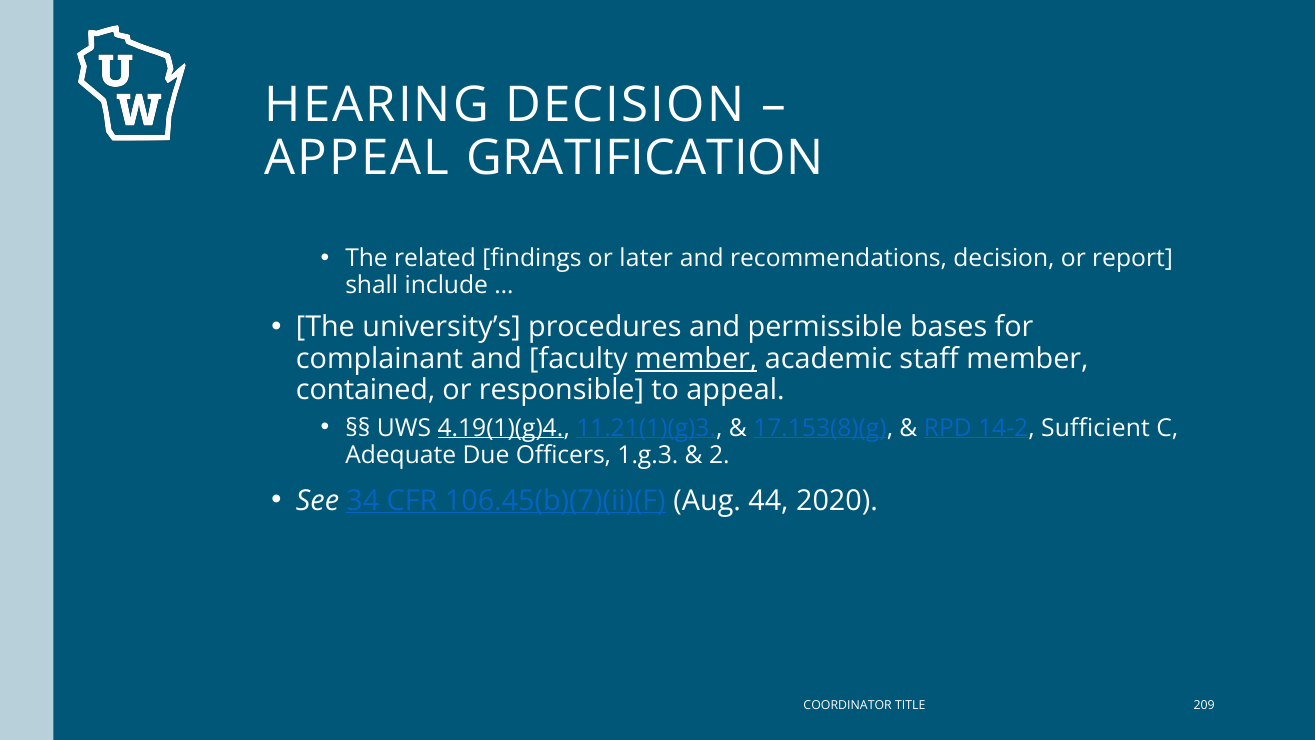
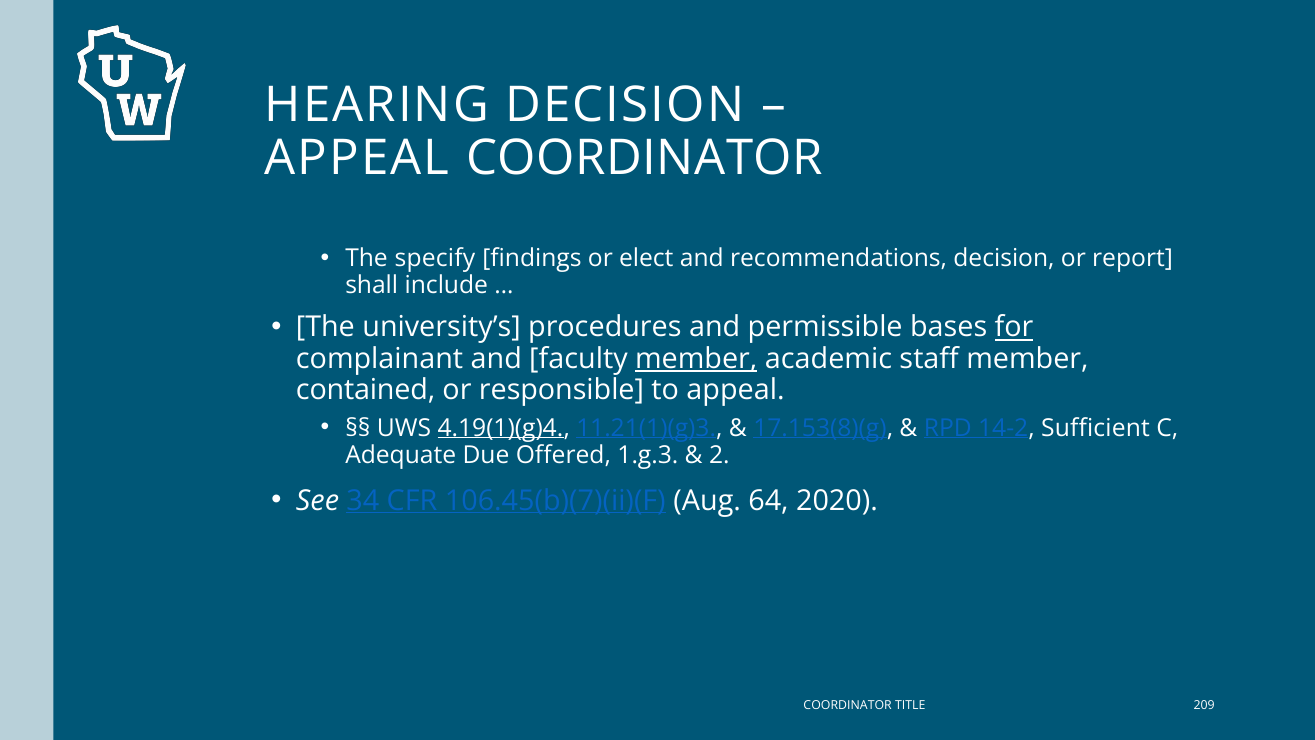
APPEAL GRATIFICATION: GRATIFICATION -> COORDINATOR
related: related -> specify
later: later -> elect
for underline: none -> present
Officers: Officers -> Offered
44: 44 -> 64
